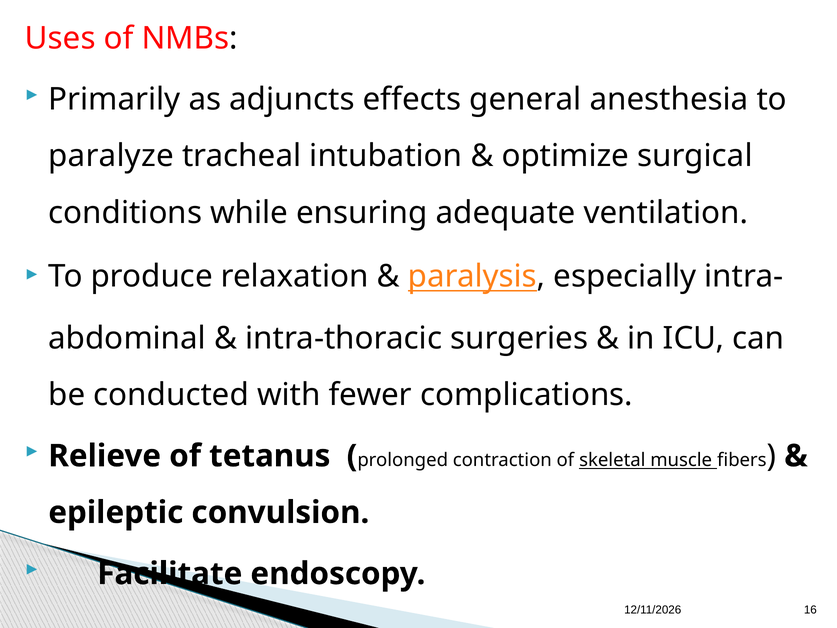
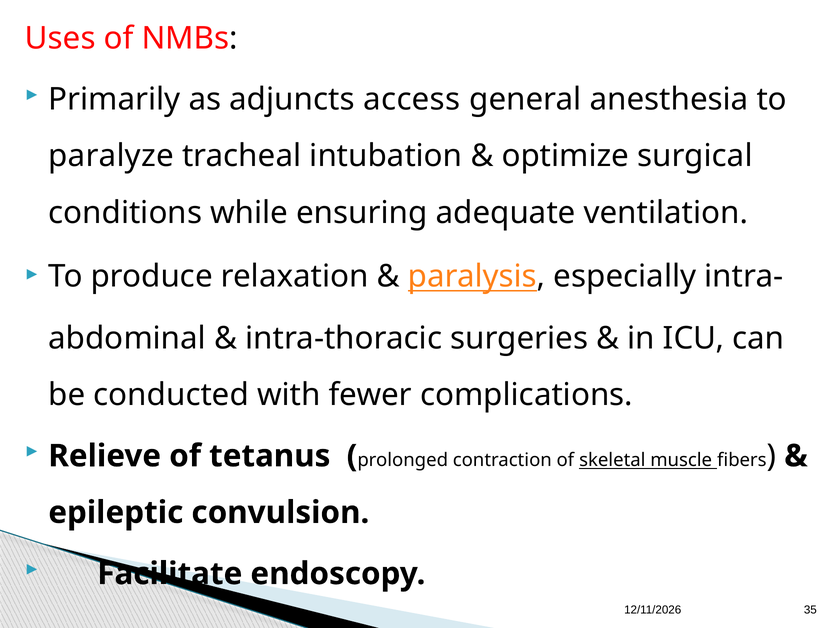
effects: effects -> access
16: 16 -> 35
